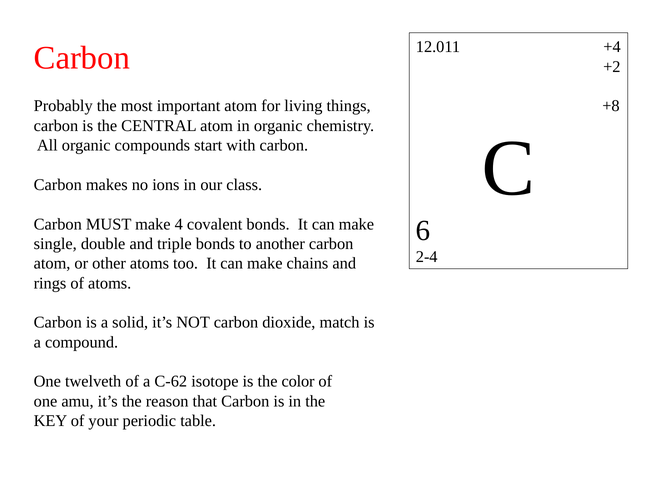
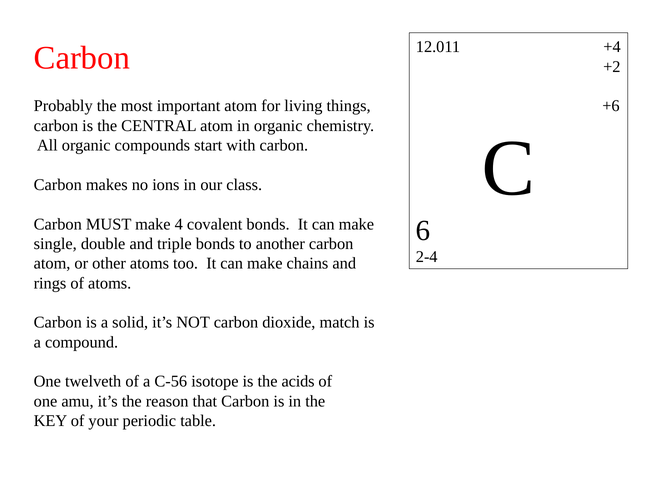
+8: +8 -> +6
C-62: C-62 -> C-56
color: color -> acids
